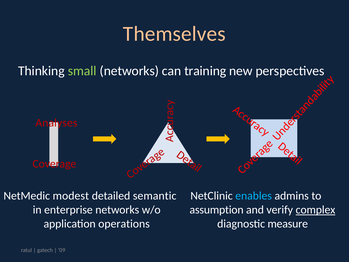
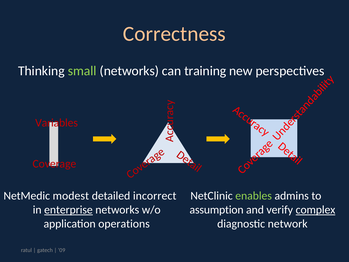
Themselves: Themselves -> Correctness
Analyses: Analyses -> Variables
semantic: semantic -> incorrect
enables colour: light blue -> light green
enterprise underline: none -> present
measure: measure -> network
